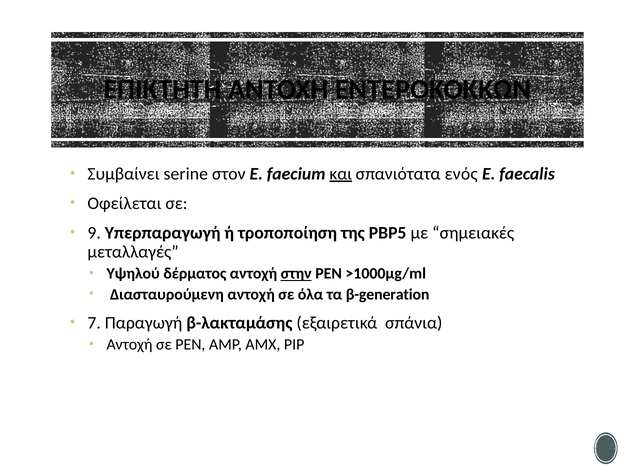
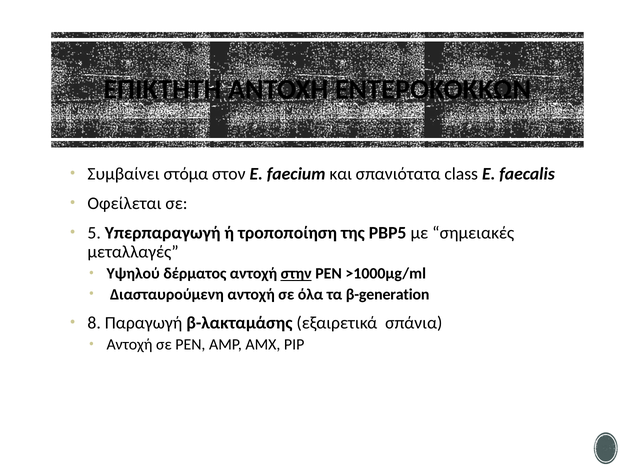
serine: serine -> στόμα
και underline: present -> none
ενός: ενός -> class
9: 9 -> 5
7: 7 -> 8
